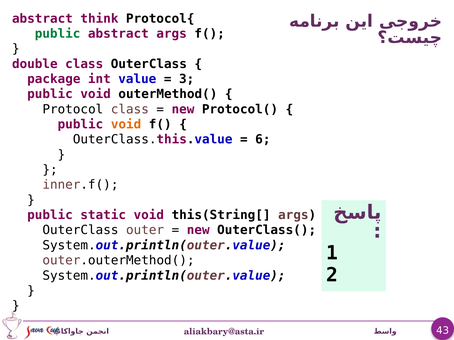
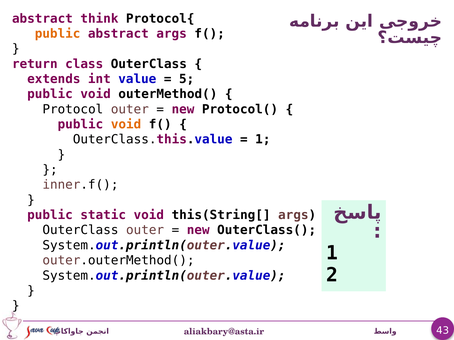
public at (58, 34) colour: green -> orange
double: double -> return
package: package -> extends
3: 3 -> 5
Protocol class: class -> outer
6 at (263, 140): 6 -> 1
